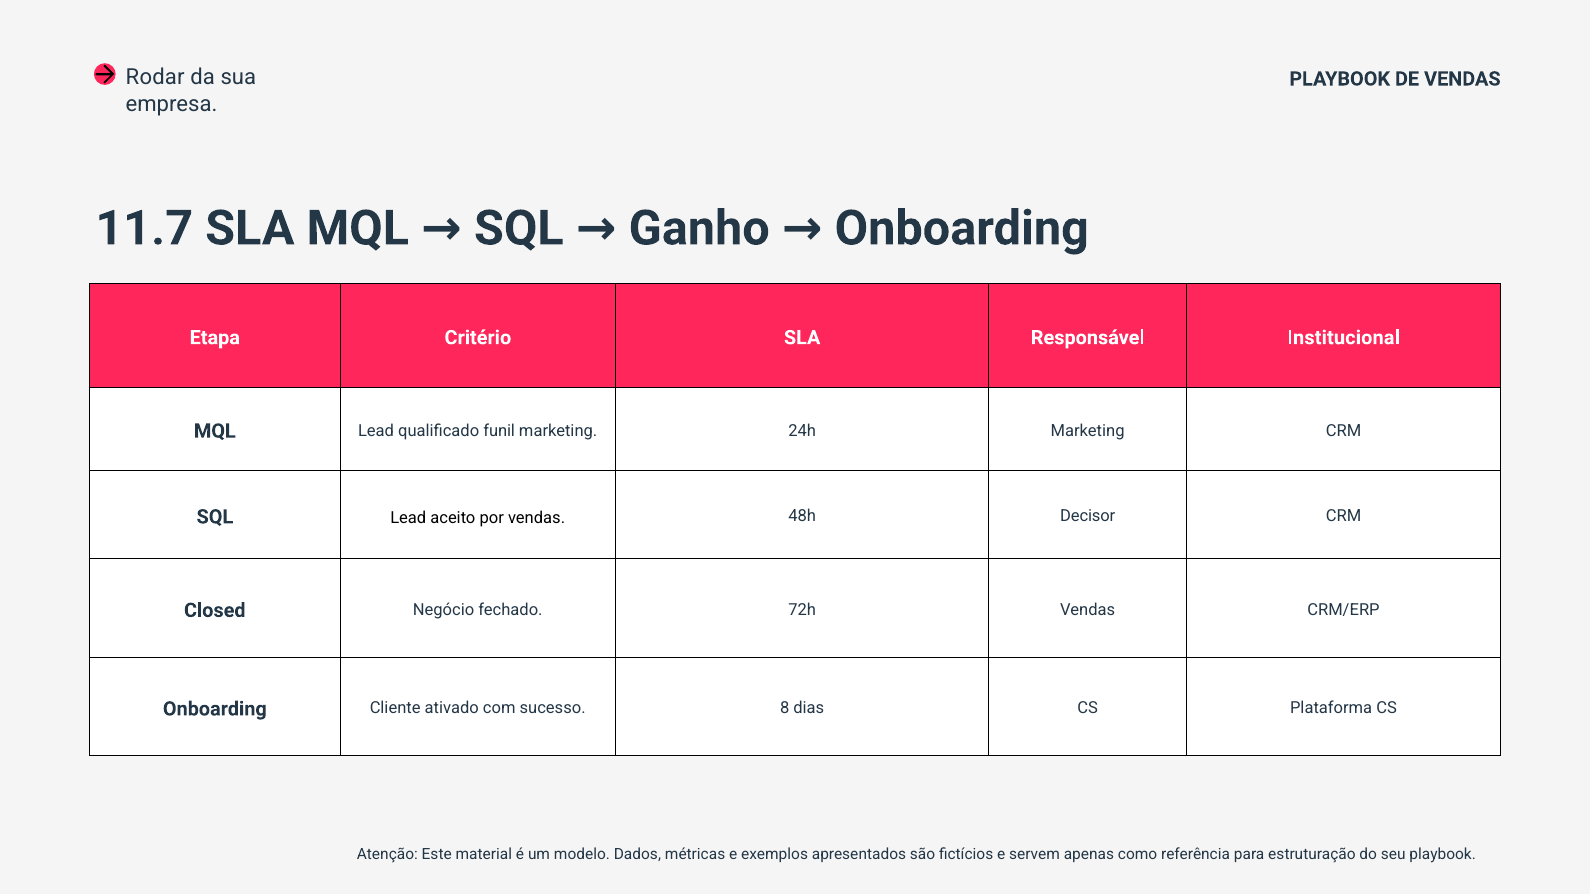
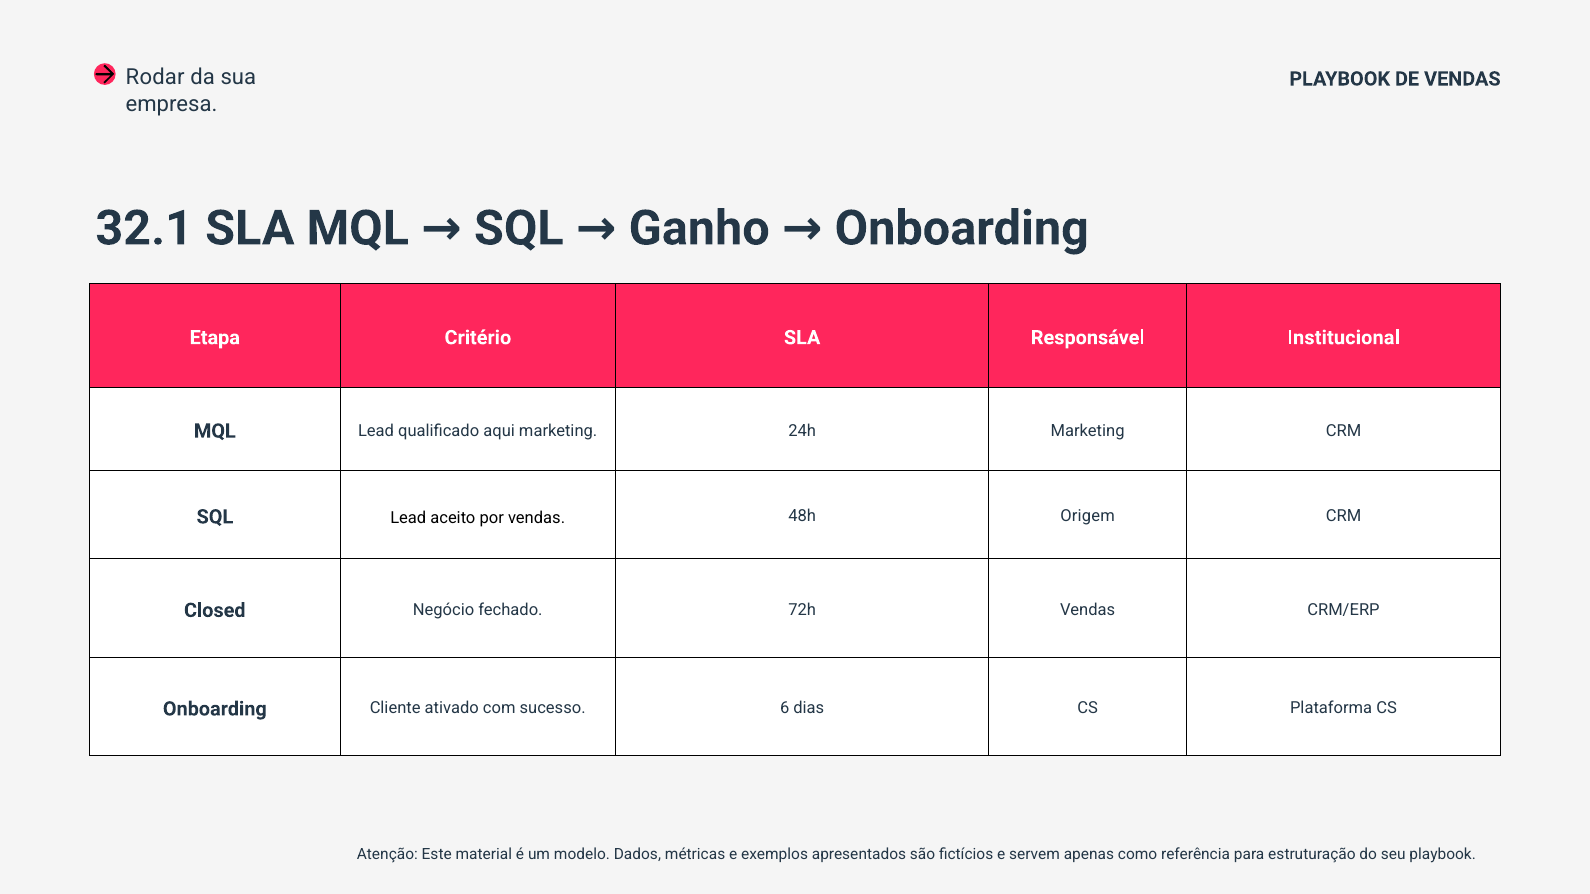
11.7: 11.7 -> 32.1
funil: funil -> aqui
Decisor: Decisor -> Origem
8: 8 -> 6
